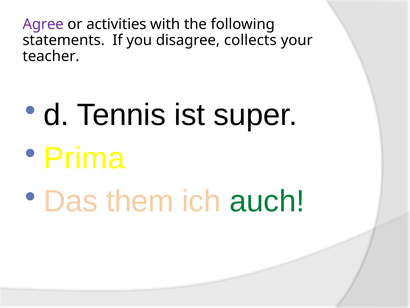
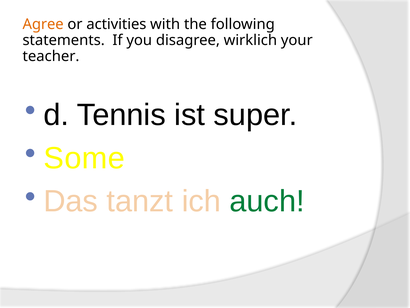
Agree colour: purple -> orange
collects: collects -> wirklich
Prima: Prima -> Some
them: them -> tanzt
